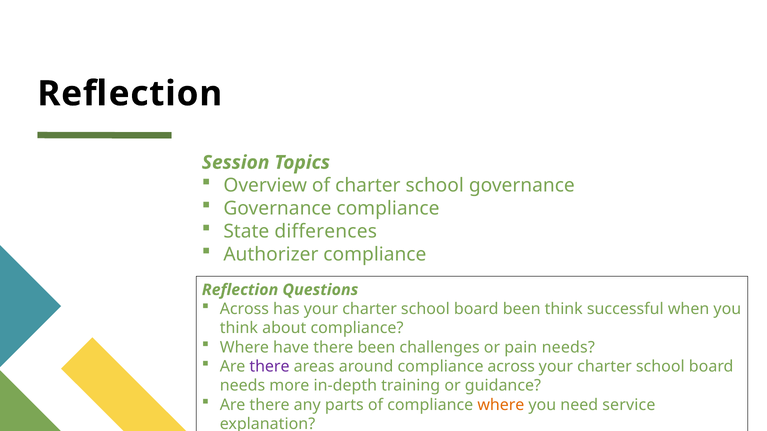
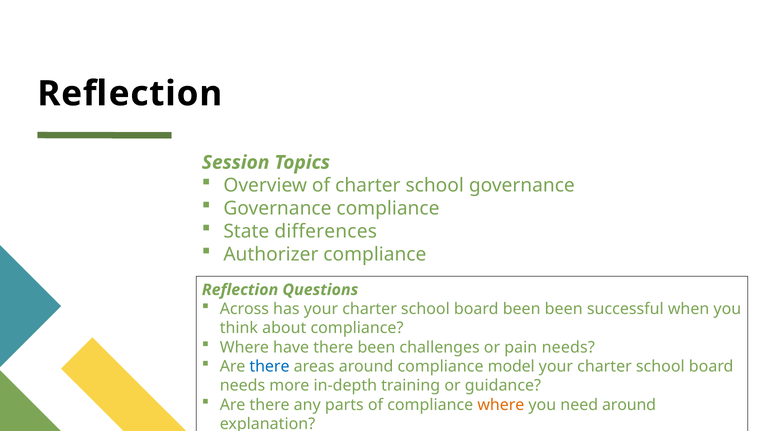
been think: think -> been
there at (269, 367) colour: purple -> blue
compliance across: across -> model
need service: service -> around
